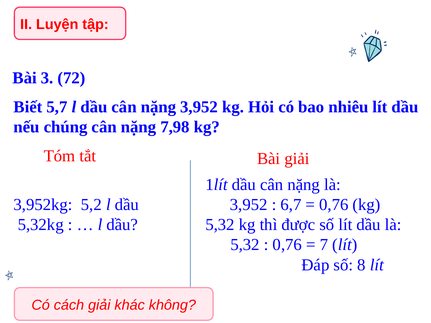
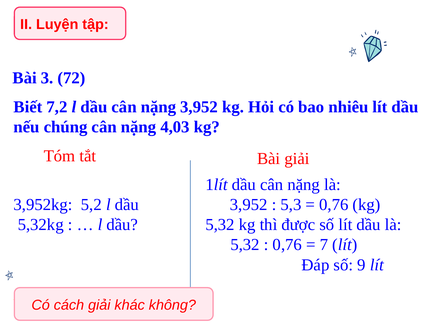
5,7: 5,7 -> 7,2
7,98: 7,98 -> 4,03
6,7: 6,7 -> 5,3
8: 8 -> 9
